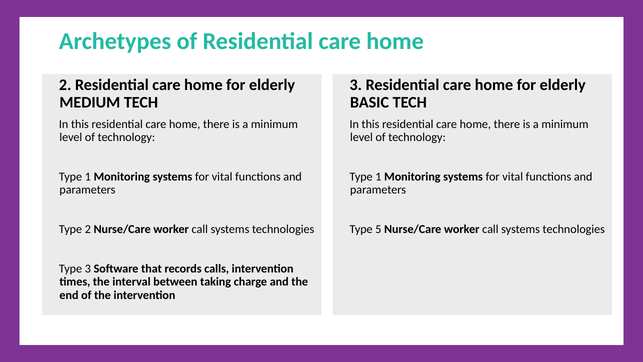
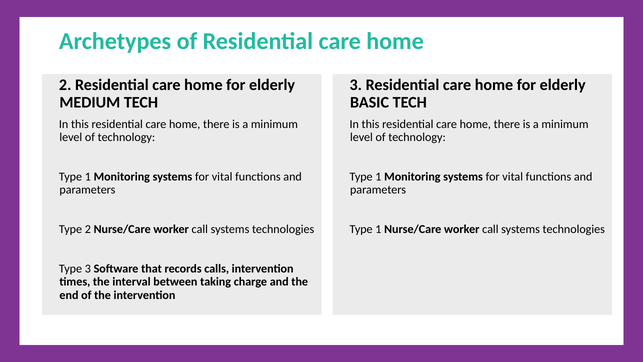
5 at (378, 229): 5 -> 1
